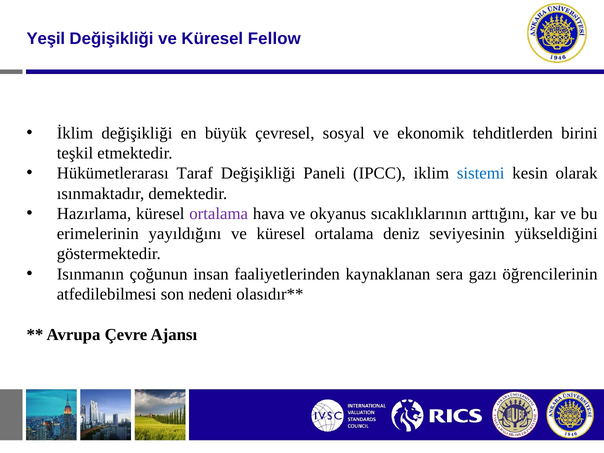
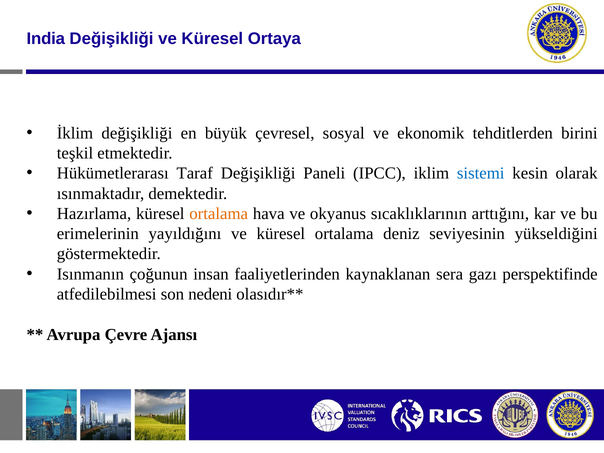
Yeşil: Yeşil -> India
Fellow: Fellow -> Ortaya
ortalama at (219, 214) colour: purple -> orange
öğrencilerinin: öğrencilerinin -> perspektifinde
